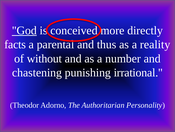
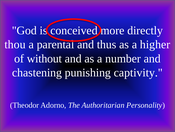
God underline: present -> none
facts: facts -> thou
reality: reality -> higher
irrational: irrational -> captivity
